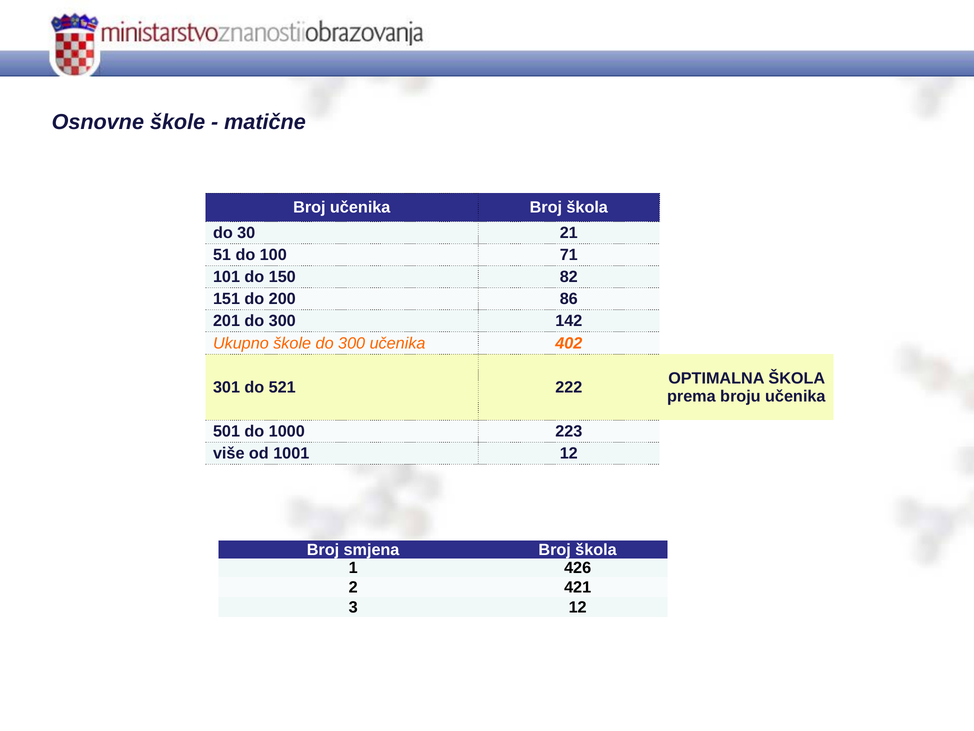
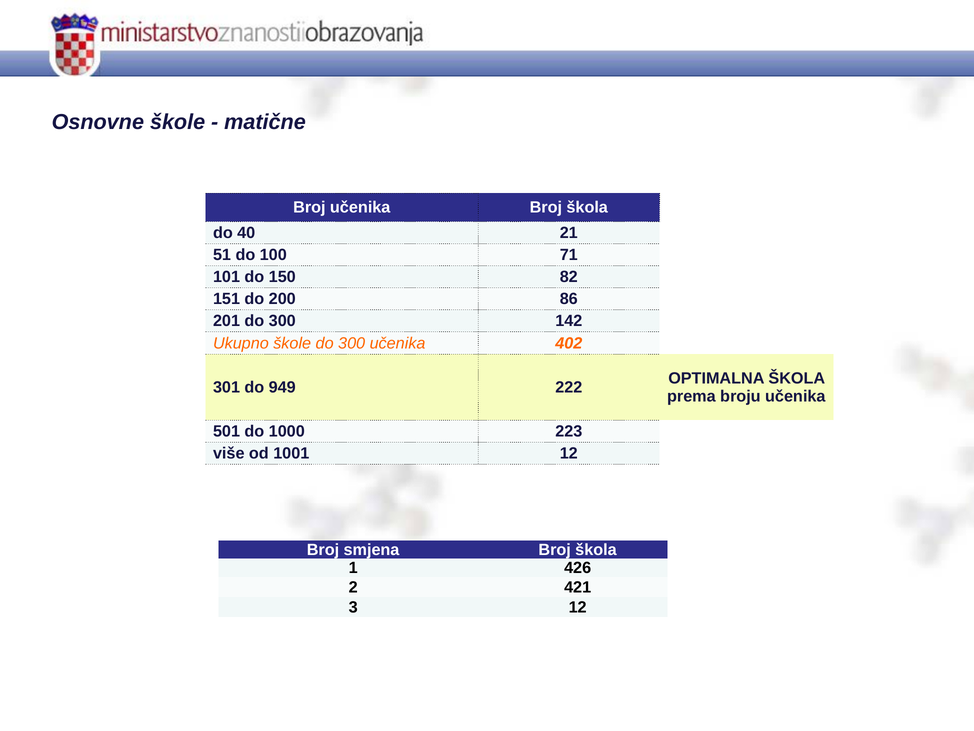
30: 30 -> 40
521: 521 -> 949
